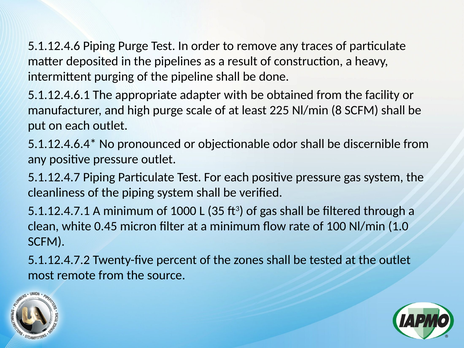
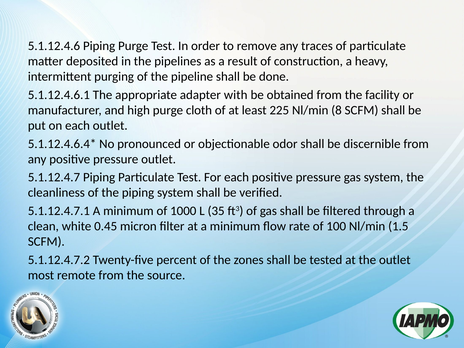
scale: scale -> cloth
1.0: 1.0 -> 1.5
